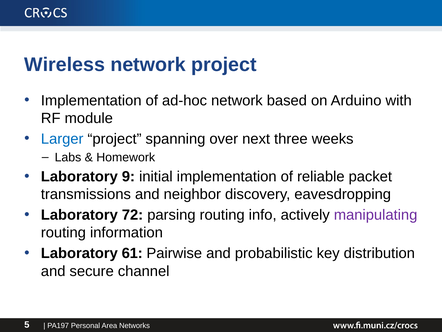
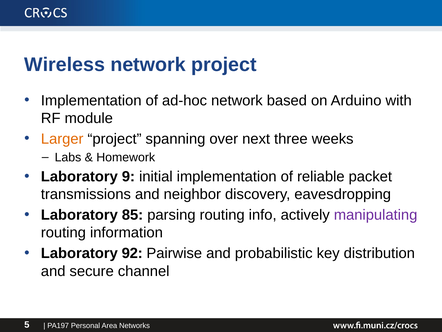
Larger colour: blue -> orange
72: 72 -> 85
61: 61 -> 92
